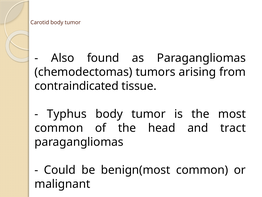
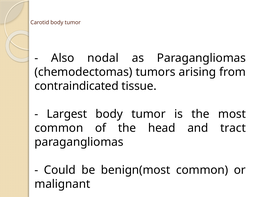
found: found -> nodal
Typhus: Typhus -> Largest
